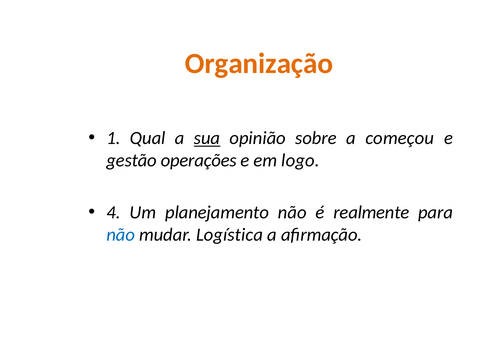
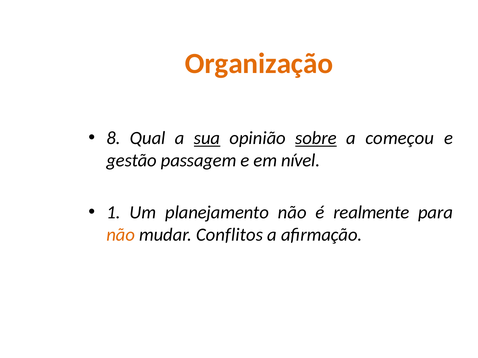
1: 1 -> 8
sobre underline: none -> present
operações: operações -> passagem
logo: logo -> nível
4: 4 -> 1
não at (121, 235) colour: blue -> orange
Logística: Logística -> Conflitos
